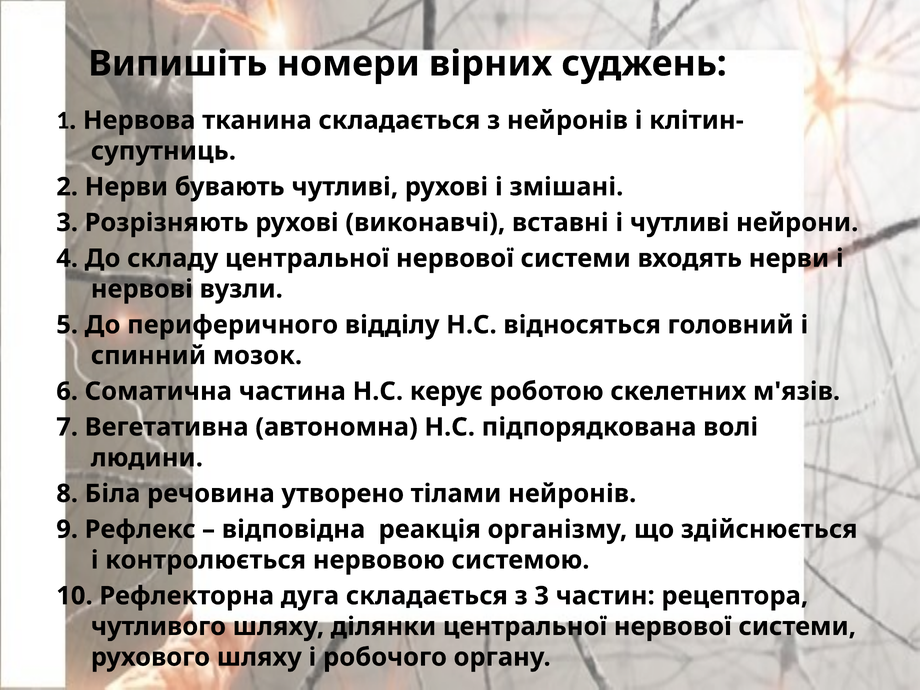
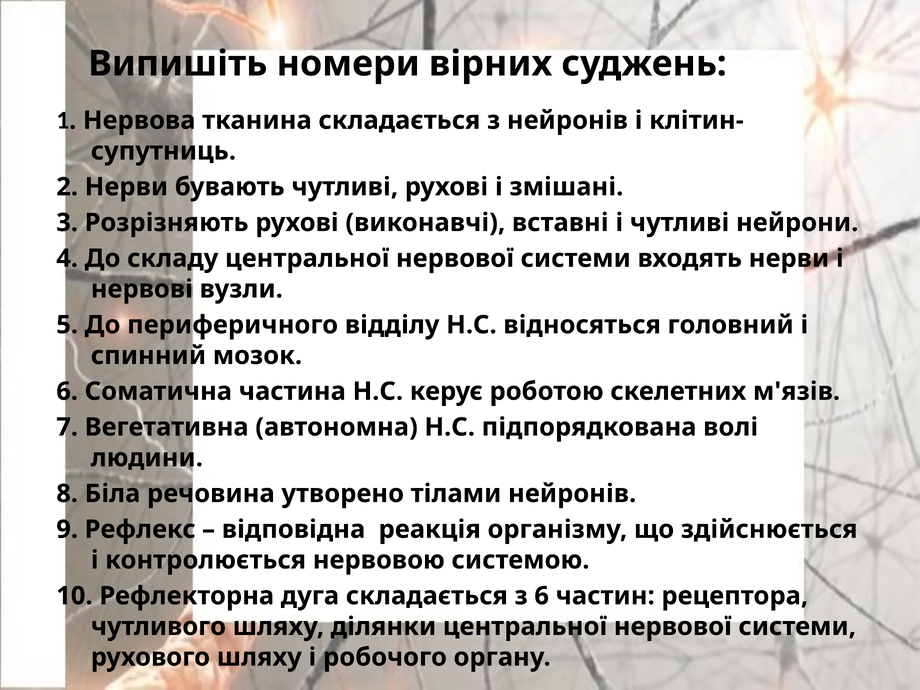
з 3: 3 -> 6
